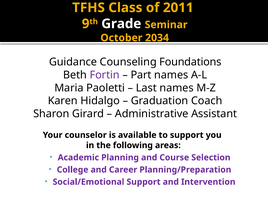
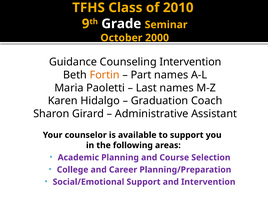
2011: 2011 -> 2010
2034: 2034 -> 2000
Counseling Foundations: Foundations -> Intervention
Fortin colour: purple -> orange
